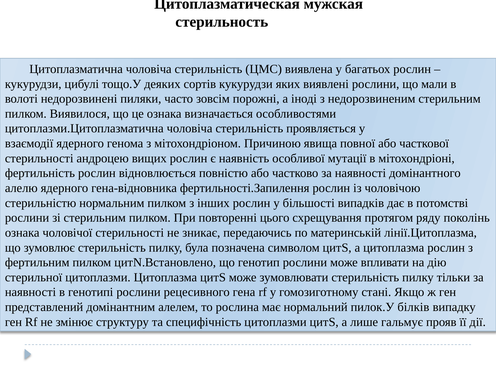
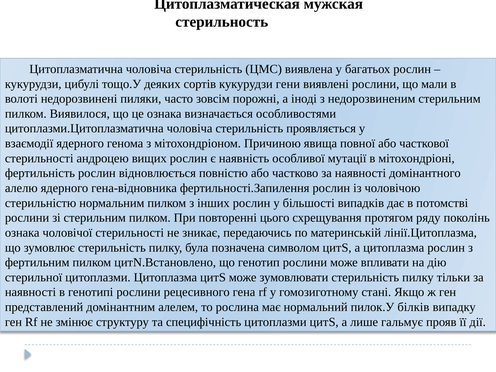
яких: яких -> гени
